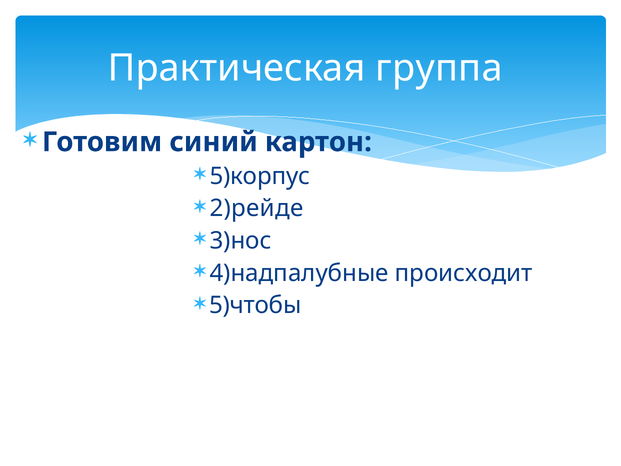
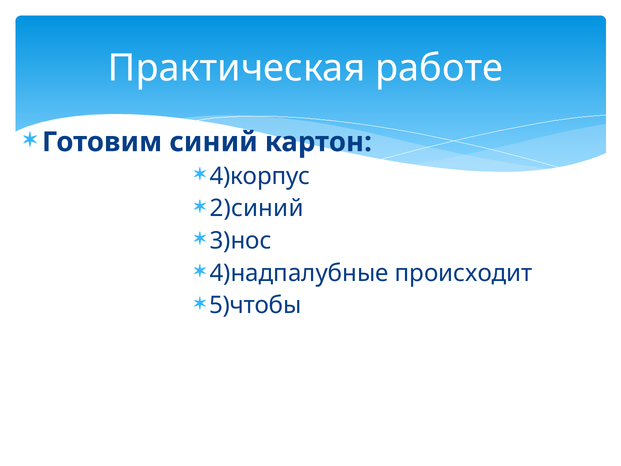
группа: группа -> работе
5)корпус: 5)корпус -> 4)корпус
2)рейде: 2)рейде -> 2)синий
